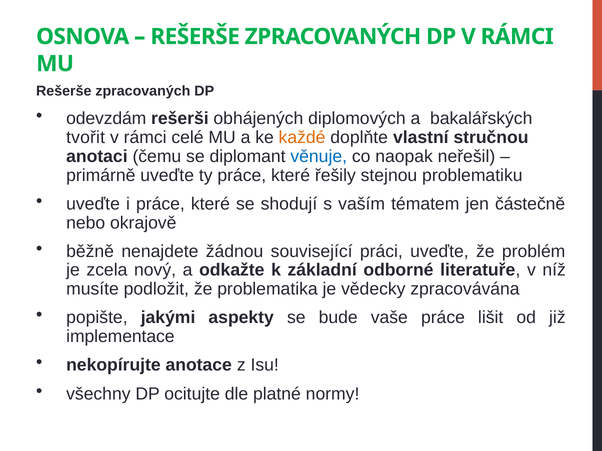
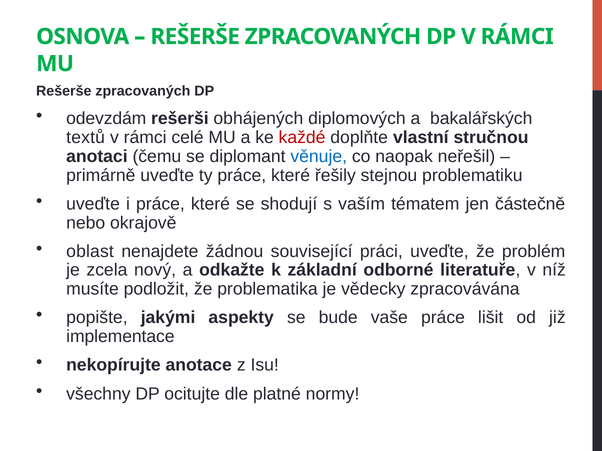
tvořit: tvořit -> textů
každé colour: orange -> red
běžně: běžně -> oblast
